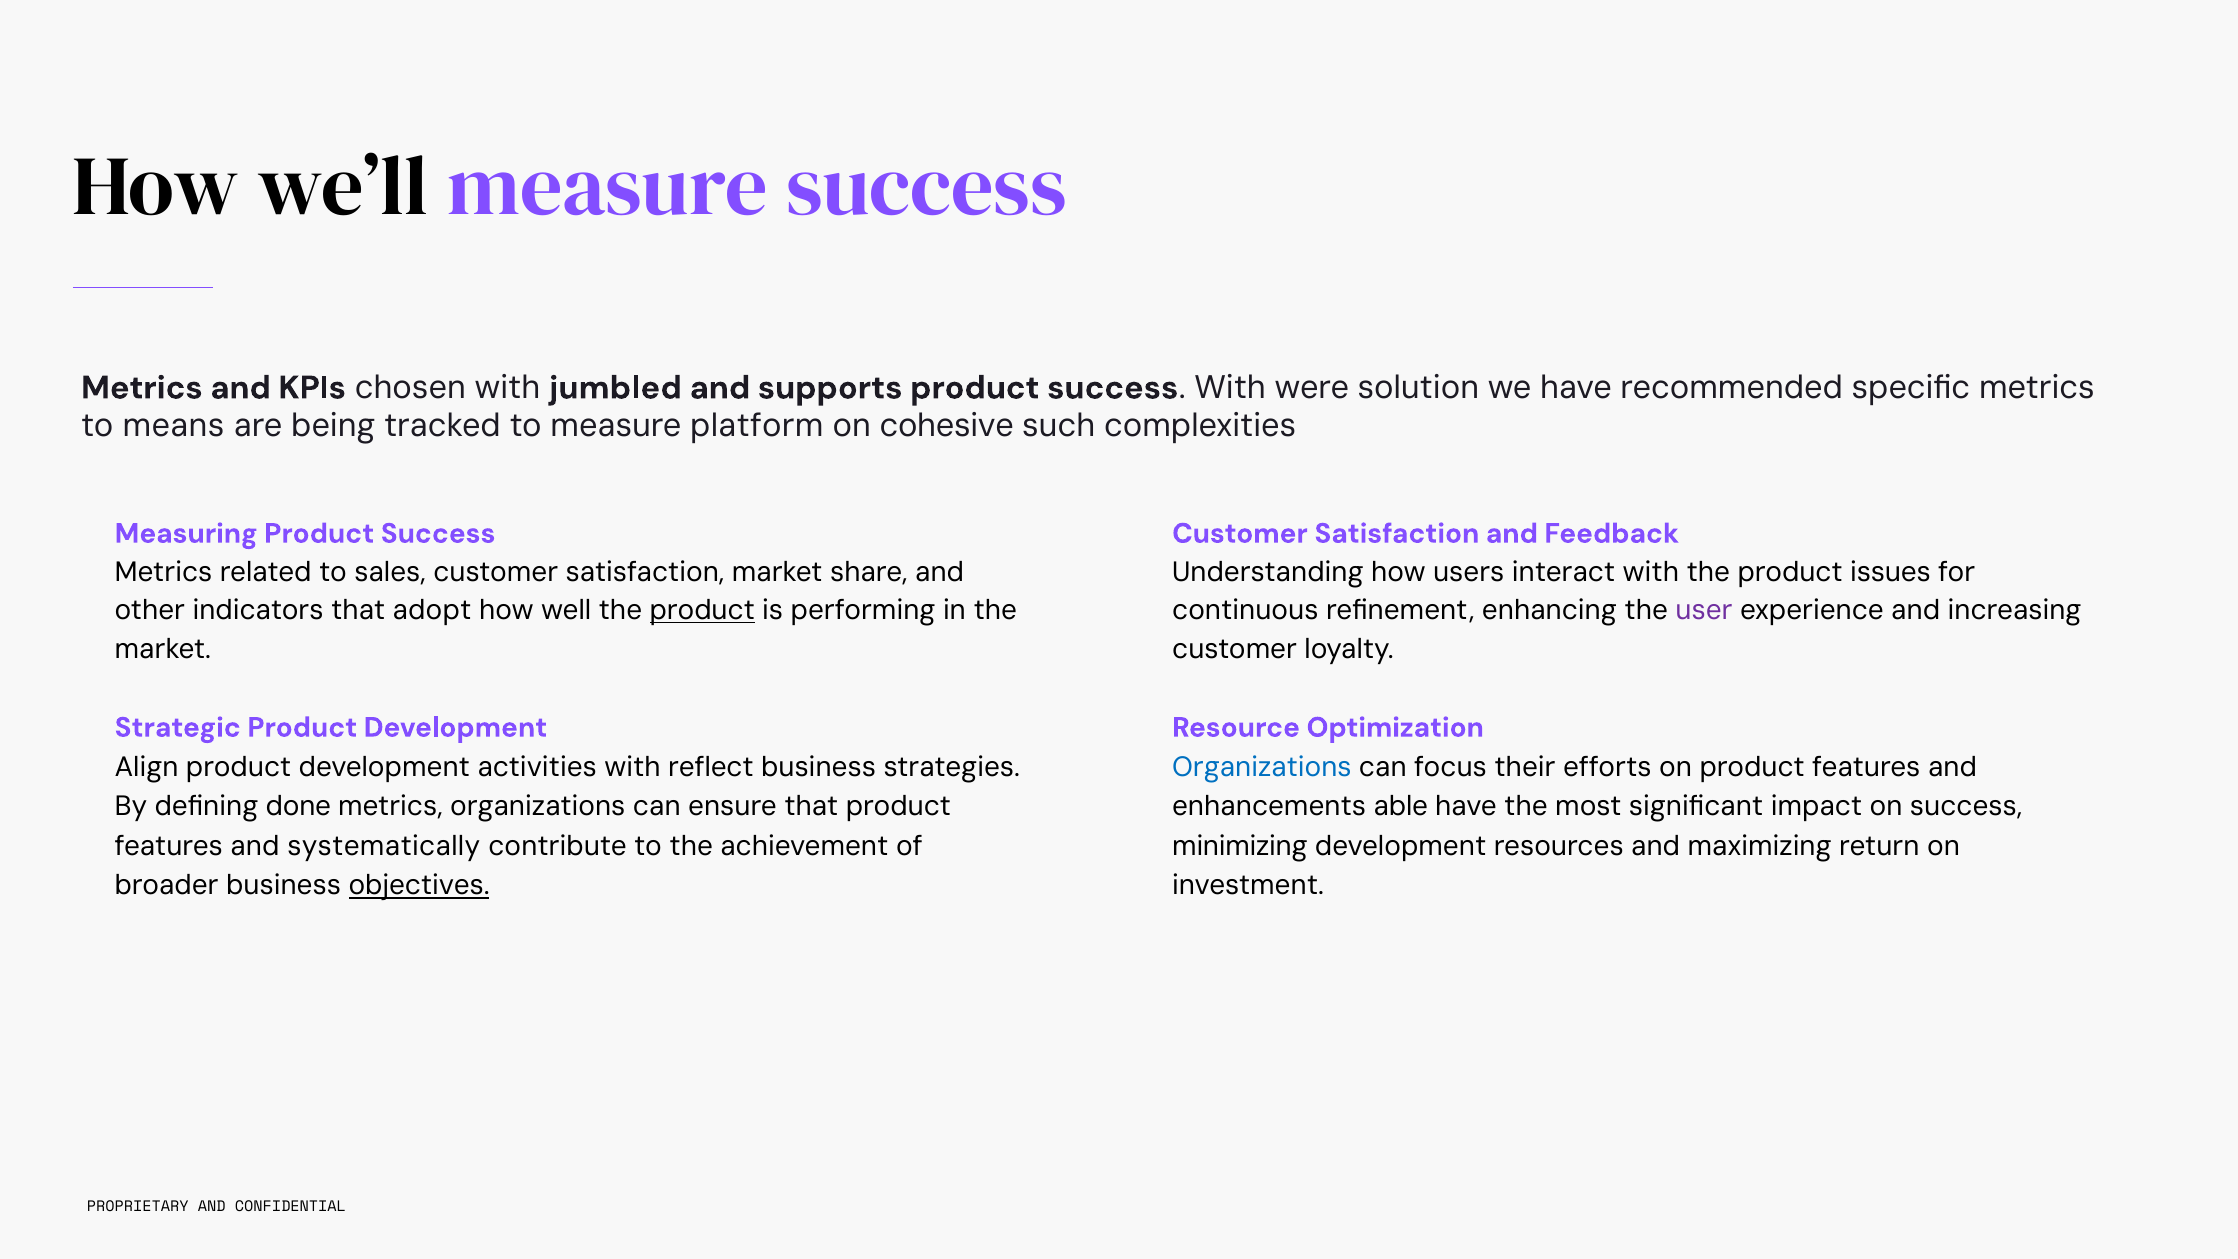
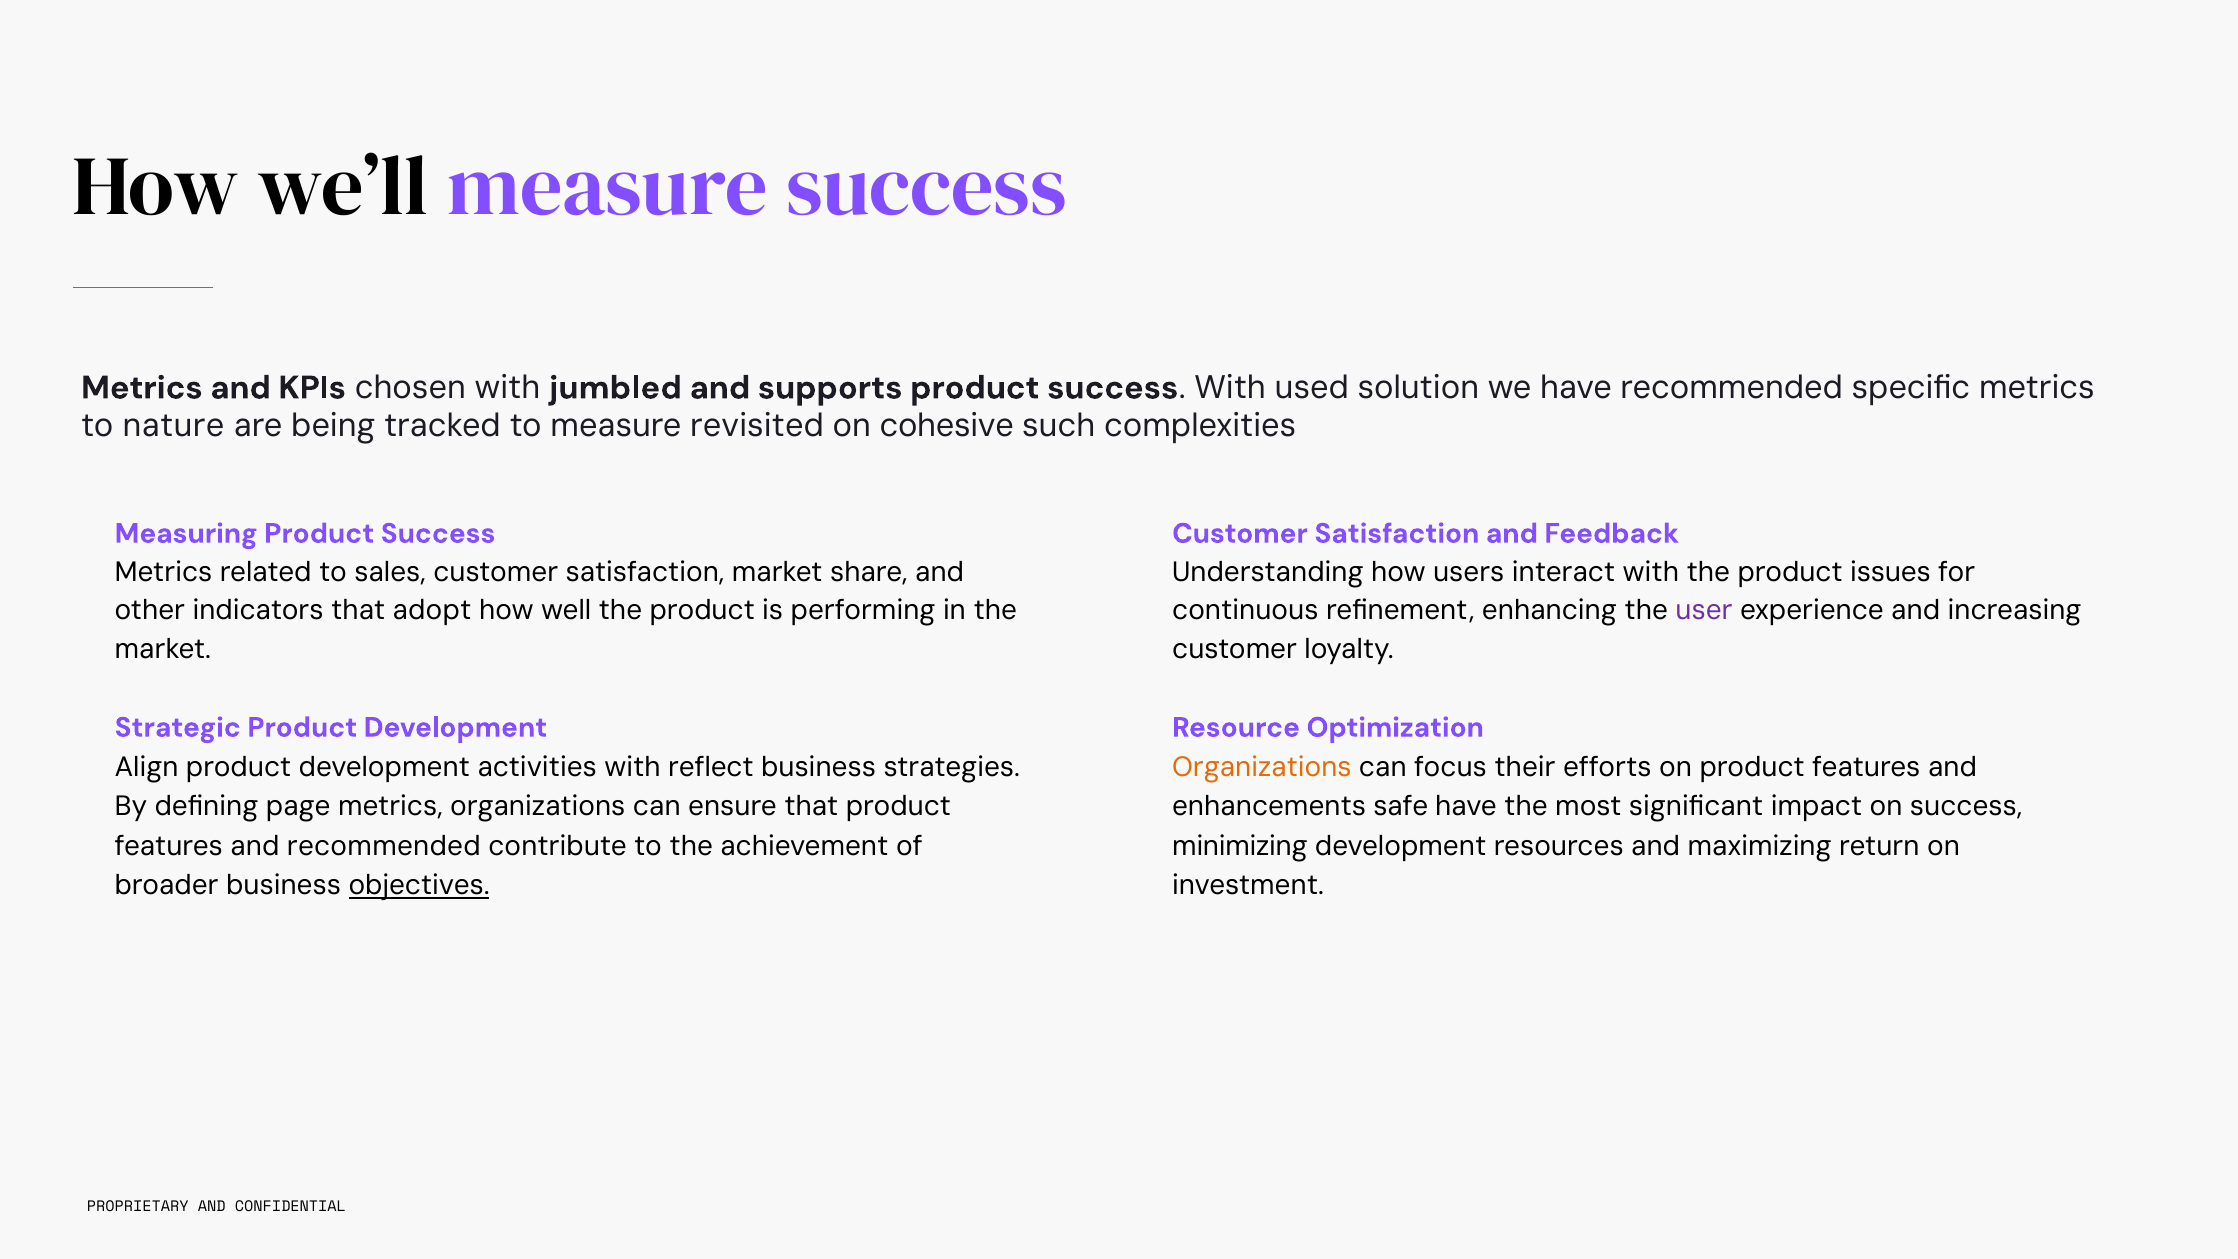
were: were -> used
means: means -> nature
platform: platform -> revisited
product at (702, 611) underline: present -> none
Organizations at (1262, 767) colour: blue -> orange
done: done -> page
able: able -> safe
and systematically: systematically -> recommended
